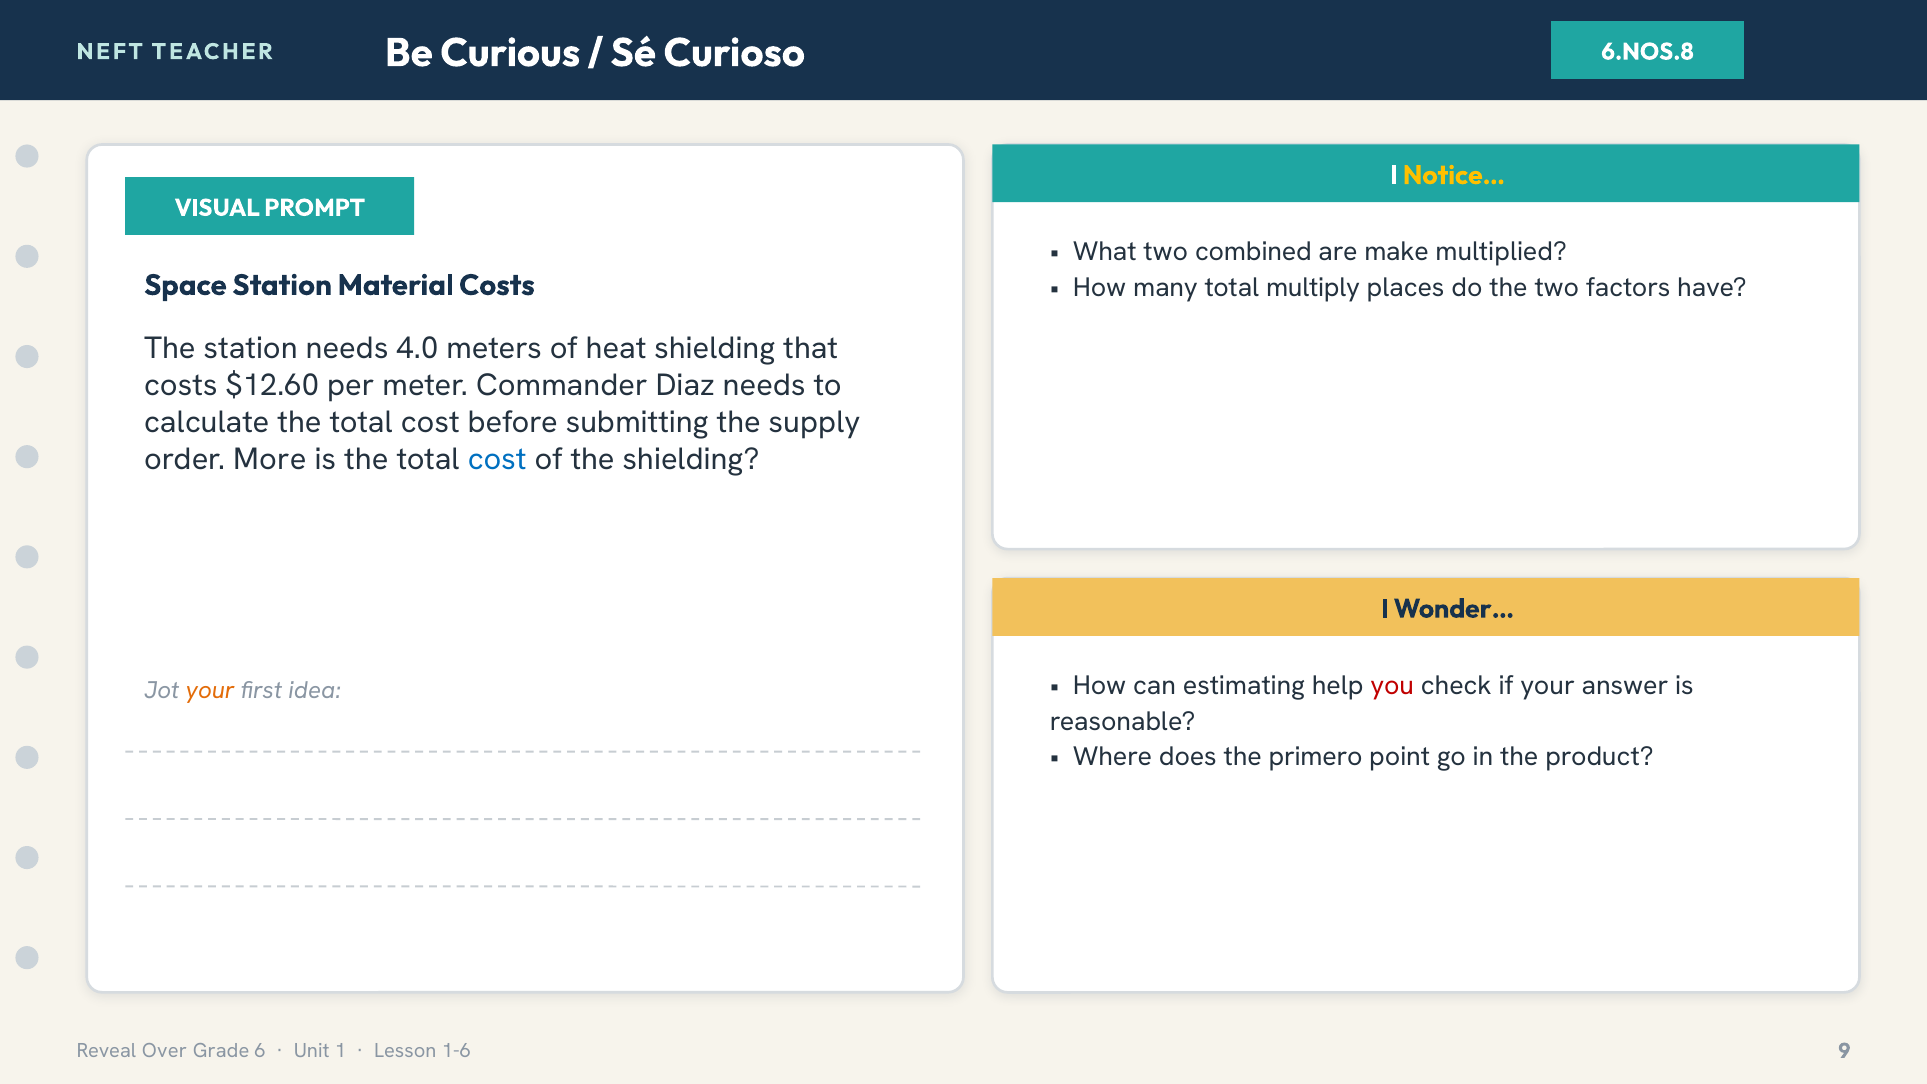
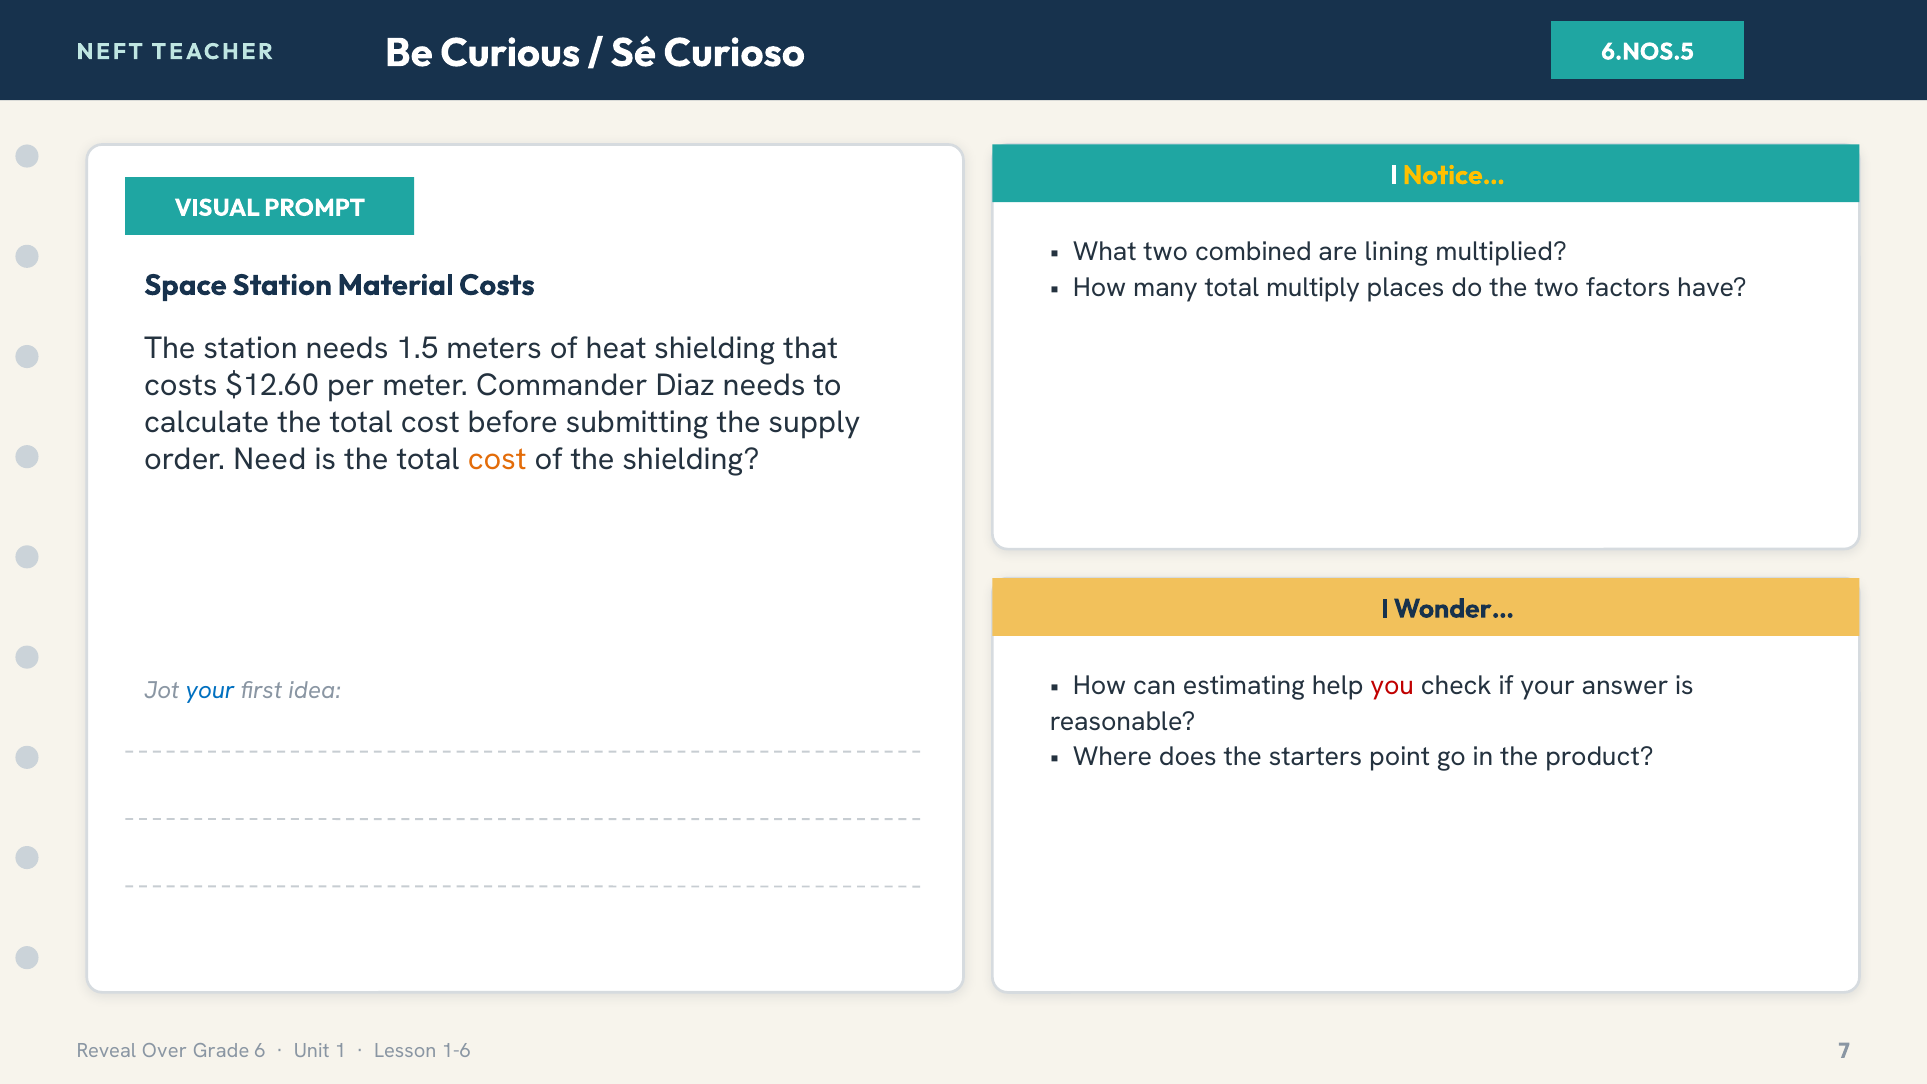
6.NOS.8: 6.NOS.8 -> 6.NOS.5
make: make -> lining
4.0: 4.0 -> 1.5
More: More -> Need
cost at (497, 459) colour: blue -> orange
your at (210, 691) colour: orange -> blue
primero: primero -> starters
9: 9 -> 7
